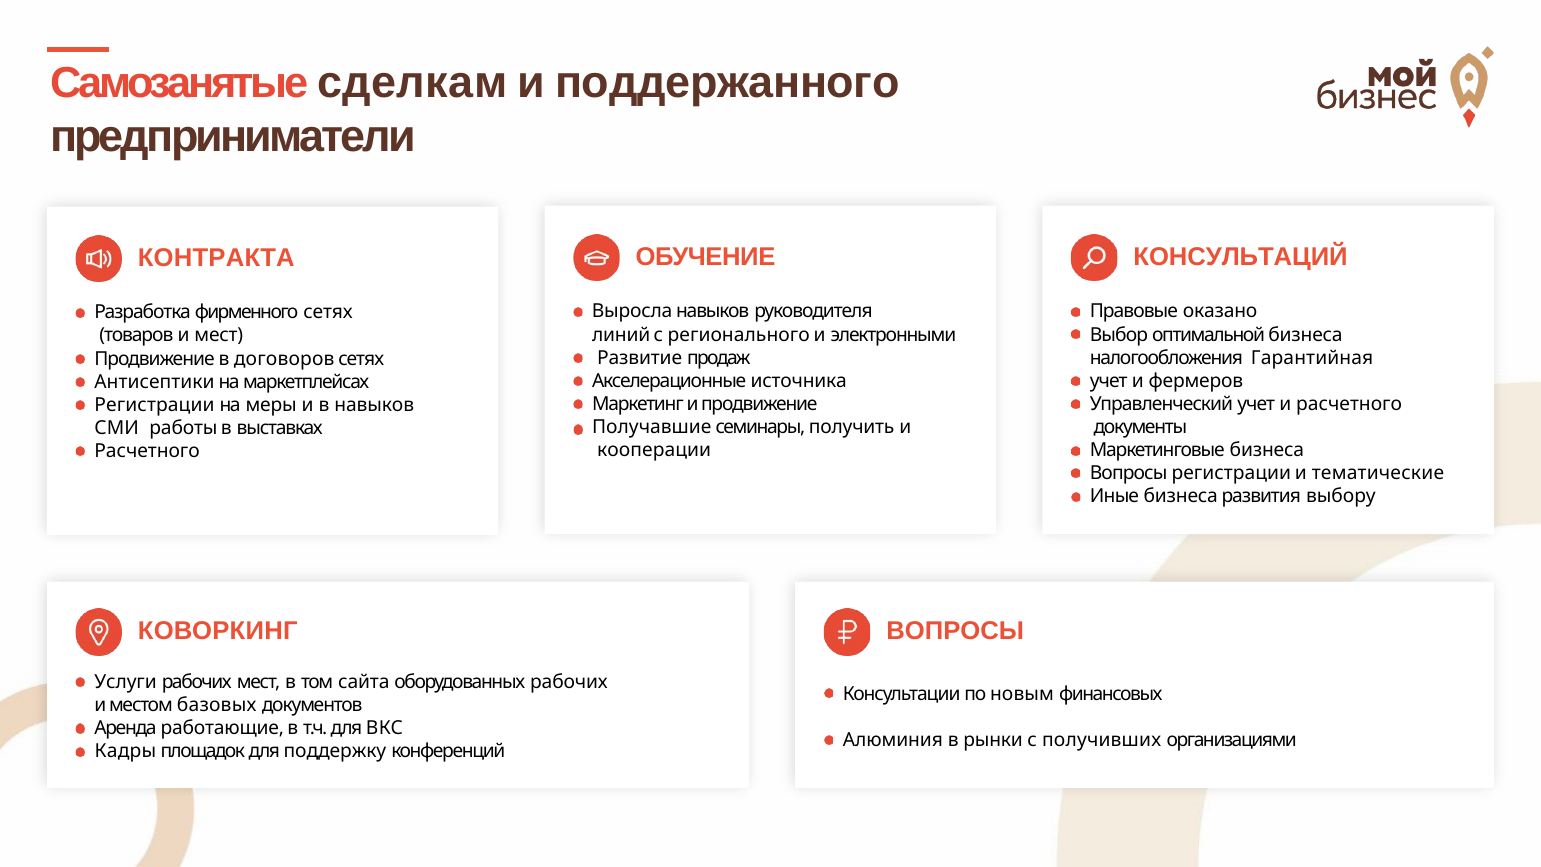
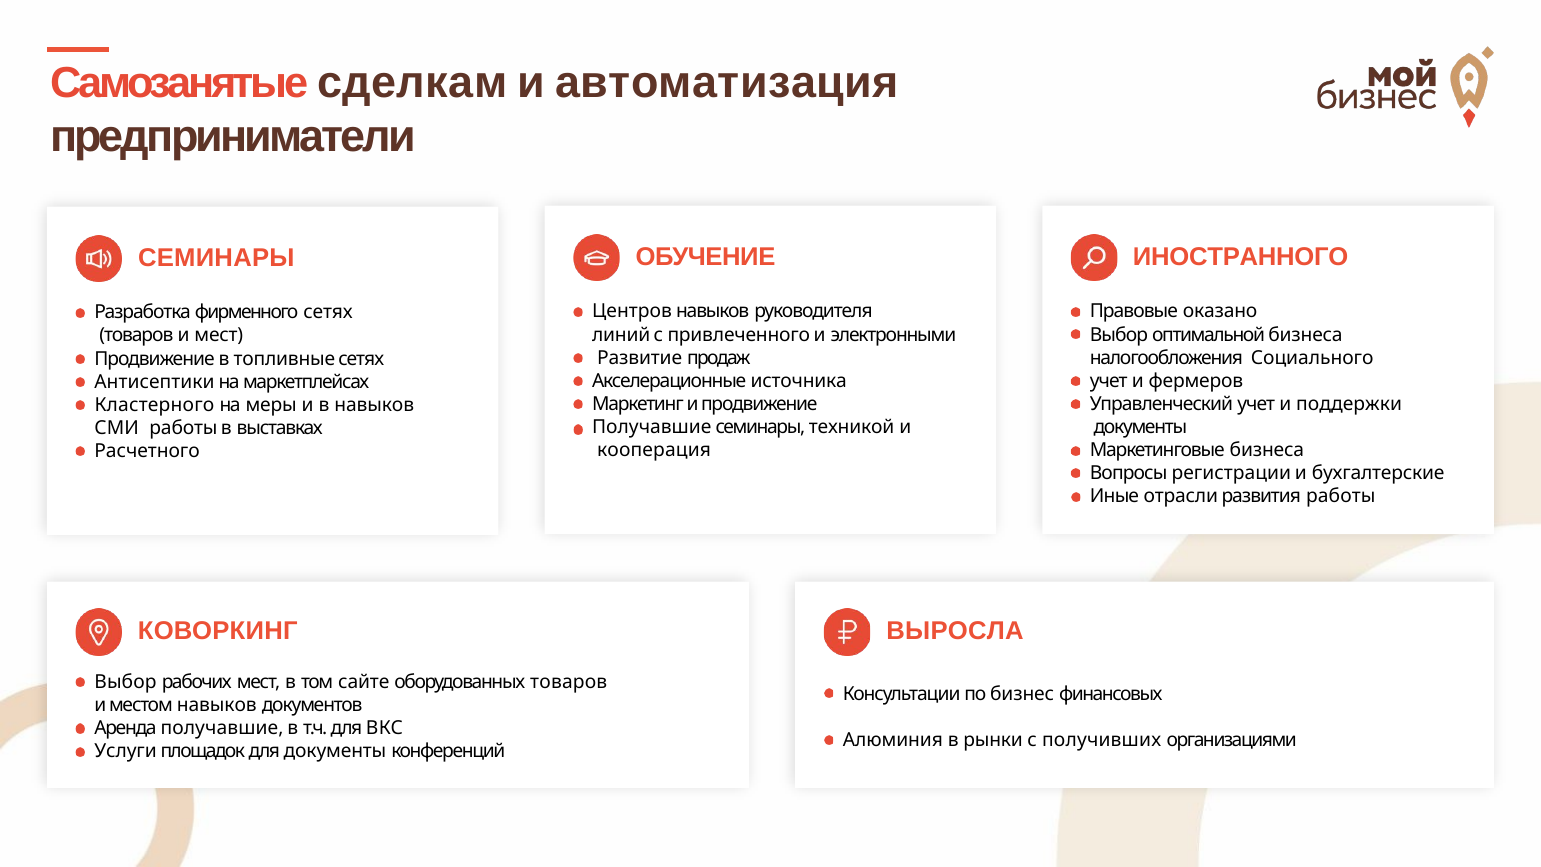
поддержанного: поддержанного -> автоматизация
КОНСУЛЬТАЦИЙ: КОНСУЛЬТАЦИЙ -> ИНОСТРАННОГО
КОНТРАКТА at (216, 258): КОНТРАКТА -> СЕМИНАРЫ
Выросла: Выросла -> Центров
регионального: регионального -> привлеченного
Гарантийная: Гарантийная -> Социального
договоров: договоров -> топливные
и расчетного: расчетного -> поддержки
Регистрации at (154, 405): Регистрации -> Кластерного
получить: получить -> техникой
кооперации: кооперации -> кооперация
тематические: тематические -> бухгалтерские
Иные бизнеса: бизнеса -> отрасли
развития выбору: выбору -> работы
ВОПРОСЫ at (955, 631): ВОПРОСЫ -> ВЫРОСЛА
Услуги at (126, 681): Услуги -> Выбор
сайта: сайта -> сайте
оборудованных рабочих: рабочих -> товаров
новым: новым -> бизнес
местом базовых: базовых -> навыков
Аренда работающие: работающие -> получавшие
Кадры: Кадры -> Услуги
для поддержку: поддержку -> документы
